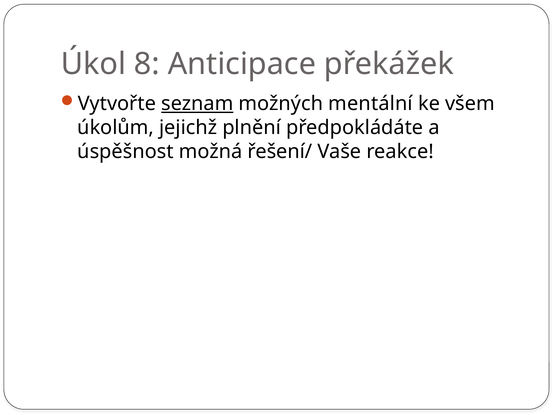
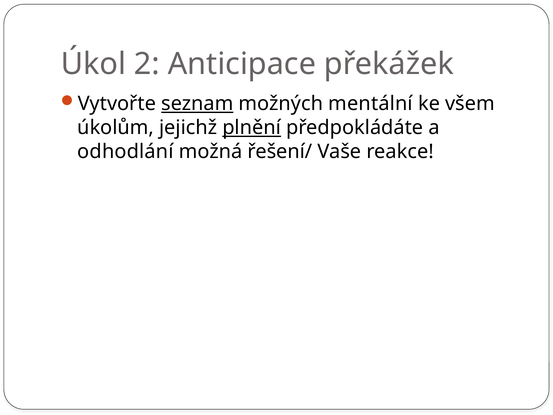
8: 8 -> 2
plnění underline: none -> present
úspěšnost: úspěšnost -> odhodlání
